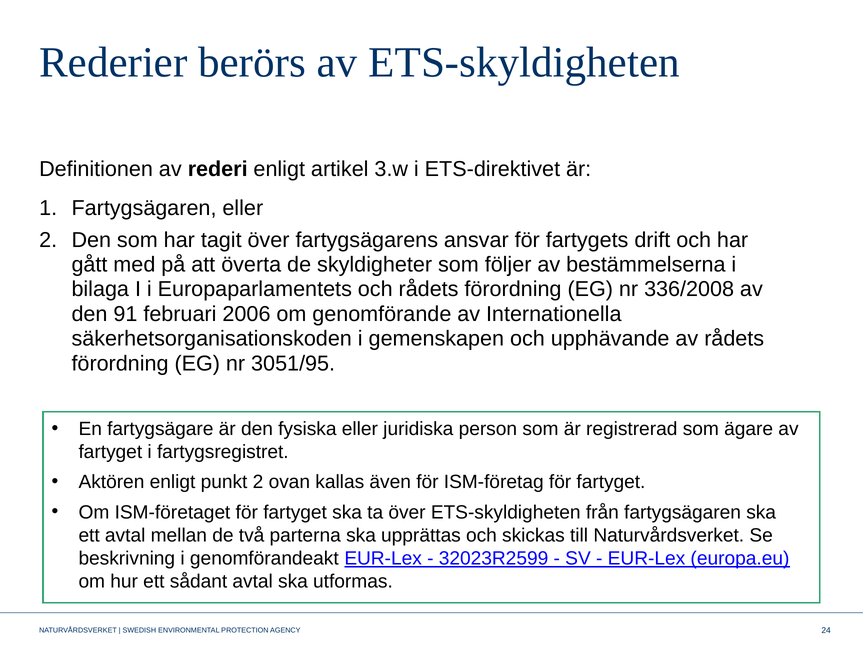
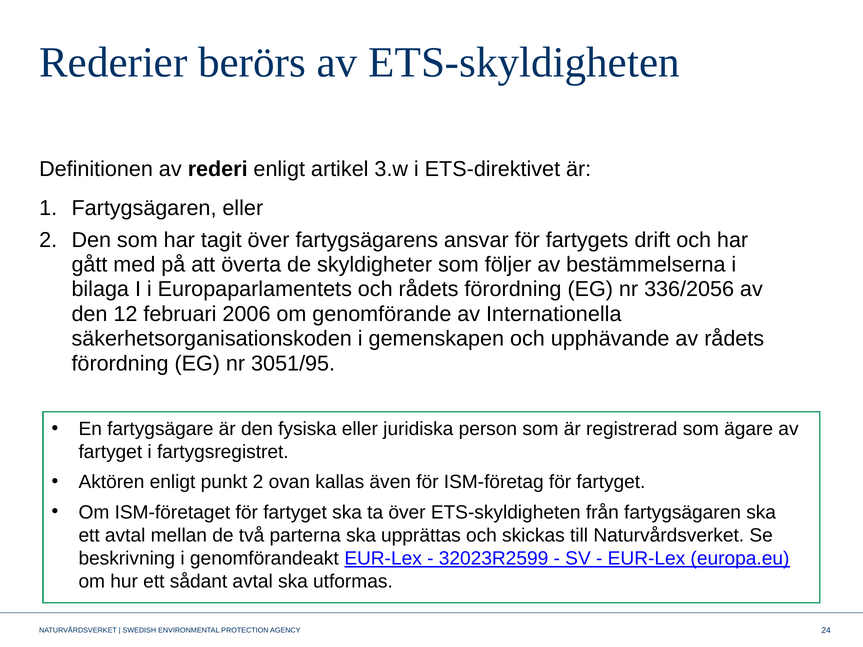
336/2008: 336/2008 -> 336/2056
91: 91 -> 12
